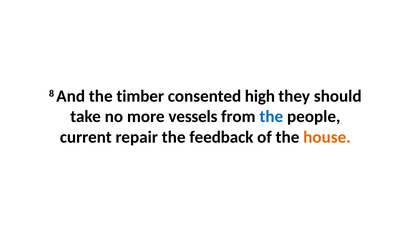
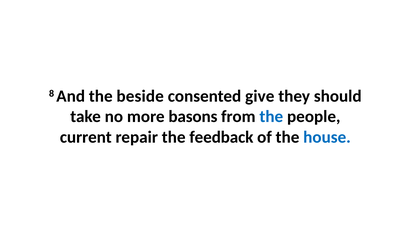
timber: timber -> beside
high: high -> give
vessels: vessels -> basons
house colour: orange -> blue
